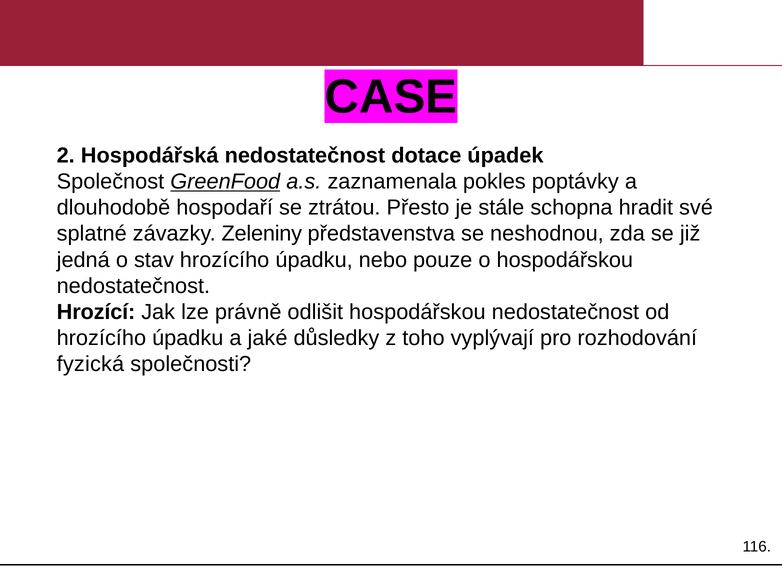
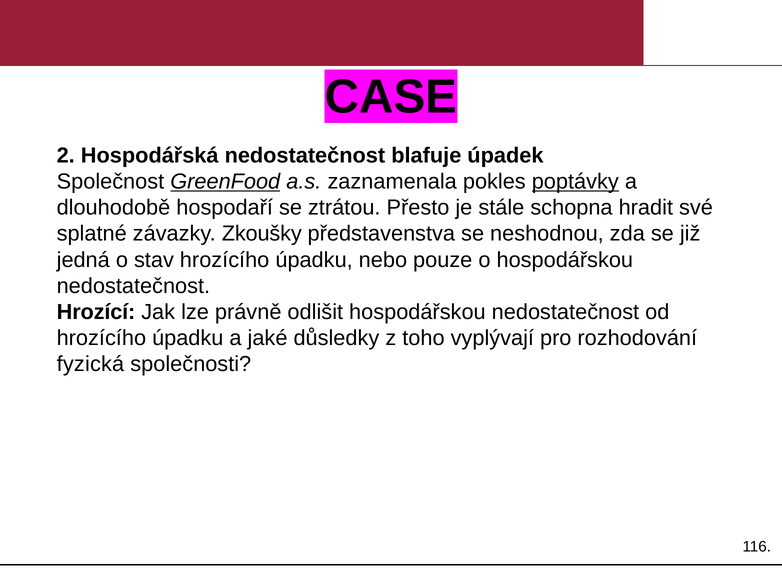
dotace: dotace -> blafuje
poptávky underline: none -> present
Zeleniny: Zeleniny -> Zkoušky
